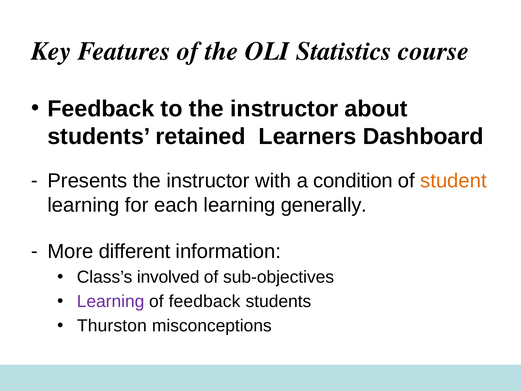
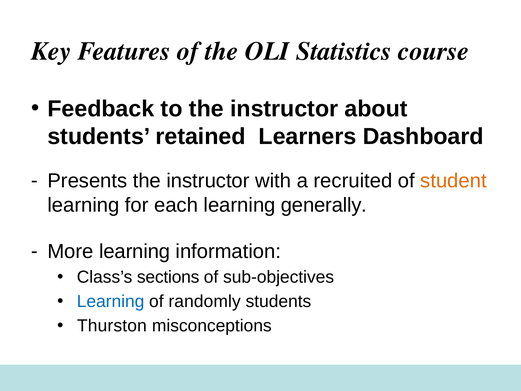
condition: condition -> recruited
More different: different -> learning
involved: involved -> sections
Learning at (111, 301) colour: purple -> blue
of feedback: feedback -> randomly
